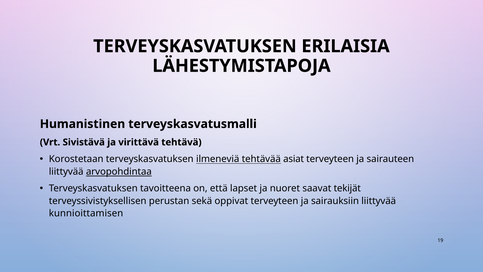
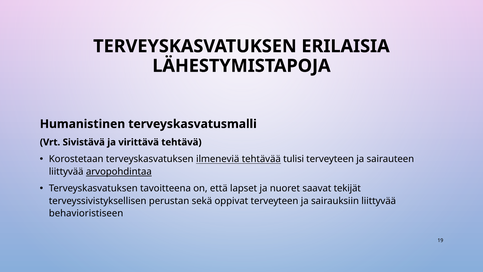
asiat: asiat -> tulisi
kunnioittamisen: kunnioittamisen -> behavioristiseen
